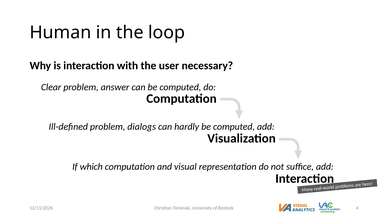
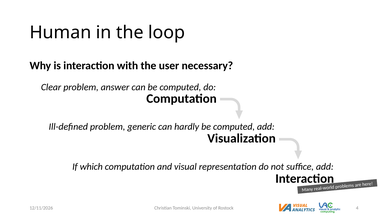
dialogs: dialogs -> generic
